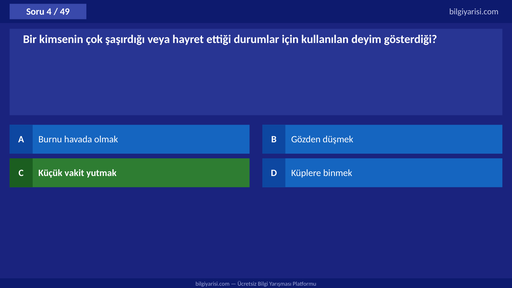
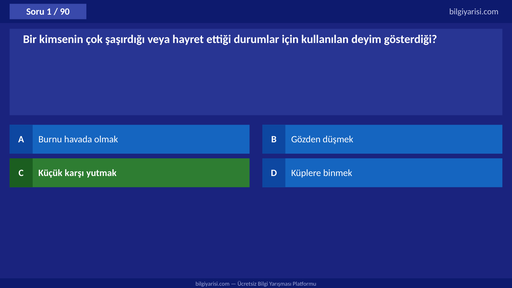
4: 4 -> 1
49: 49 -> 90
vakit: vakit -> karşı
